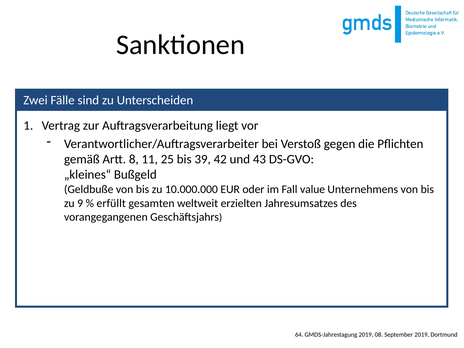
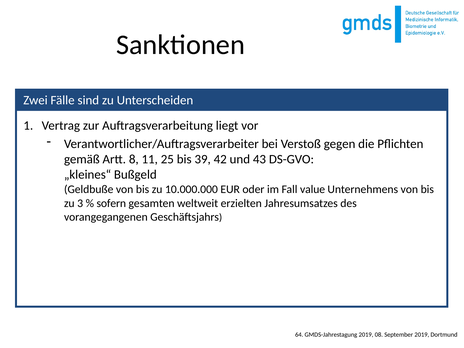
9: 9 -> 3
erfüllt: erfüllt -> sofern
